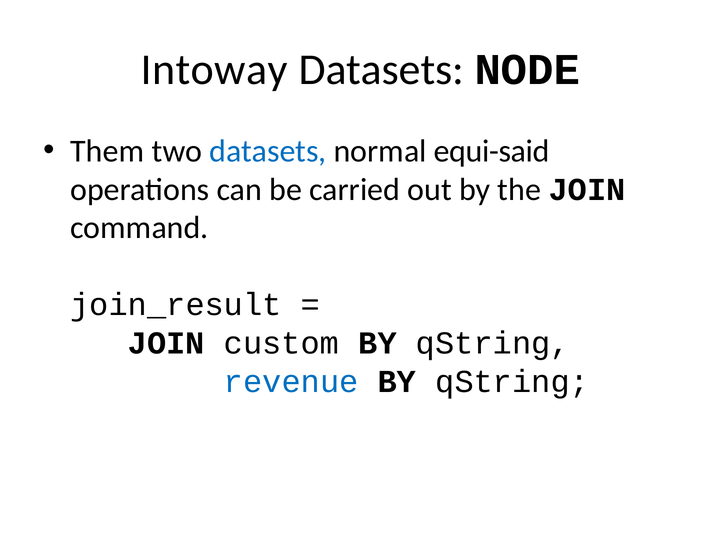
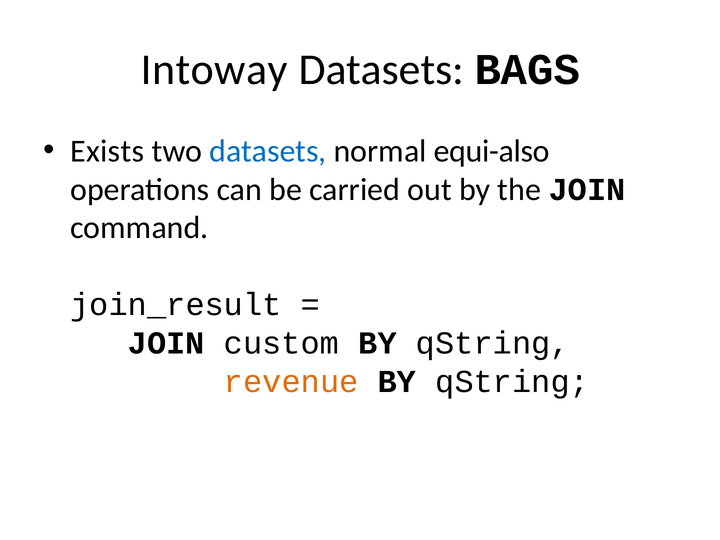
NODE: NODE -> BAGS
Them: Them -> Exists
equi-said: equi-said -> equi-also
revenue colour: blue -> orange
